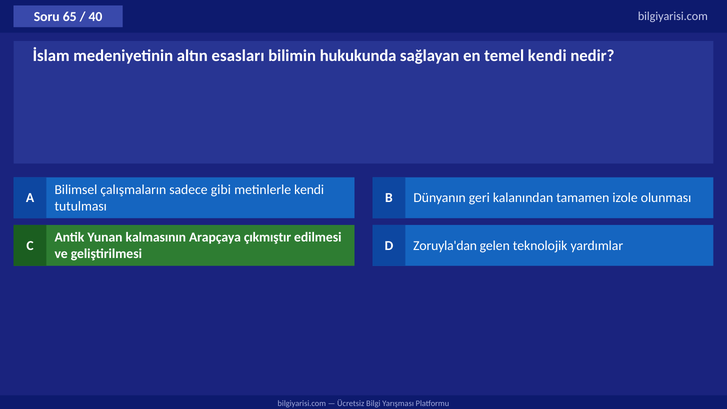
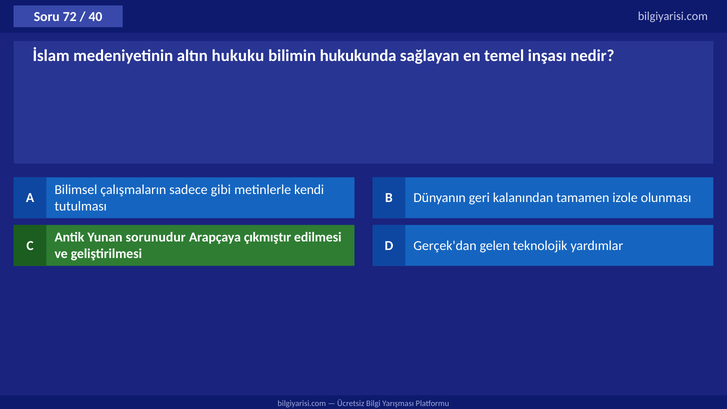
65: 65 -> 72
esasları: esasları -> hukuku
temel kendi: kendi -> inşası
kalmasının: kalmasının -> sorunudur
Zoruyla'dan: Zoruyla'dan -> Gerçek'dan
